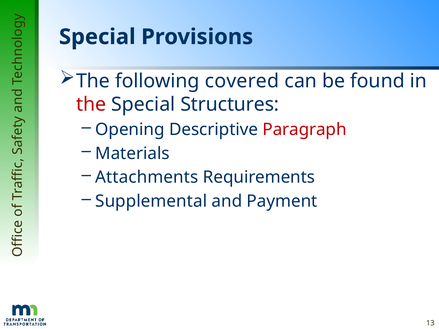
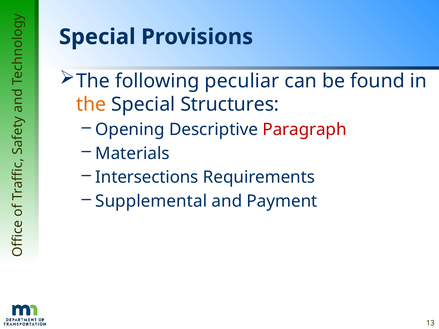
covered: covered -> peculiar
the at (91, 104) colour: red -> orange
Attachments: Attachments -> Intersections
